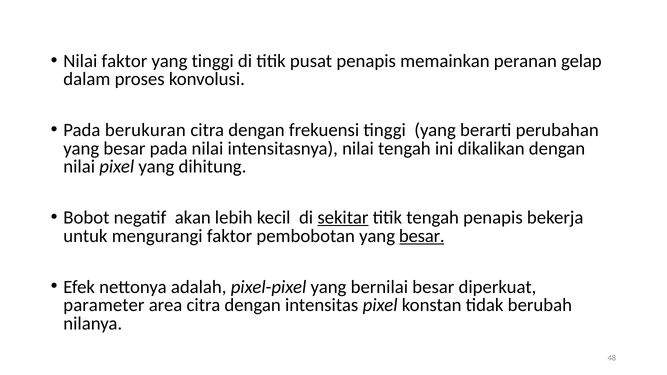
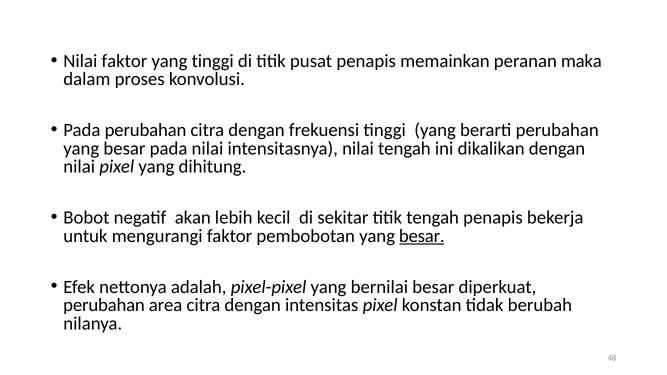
gelap: gelap -> maka
Pada berukuran: berukuran -> perubahan
sekitar underline: present -> none
parameter at (104, 305): parameter -> perubahan
